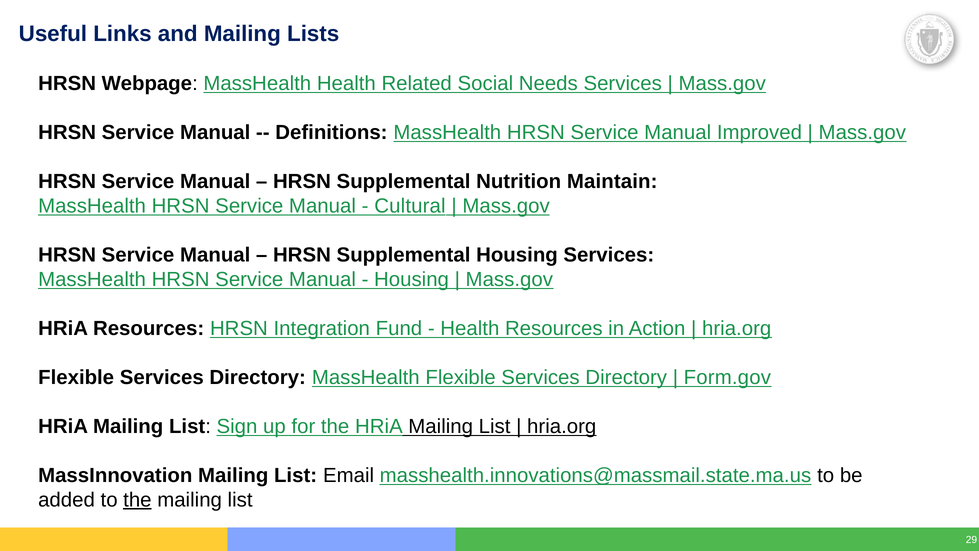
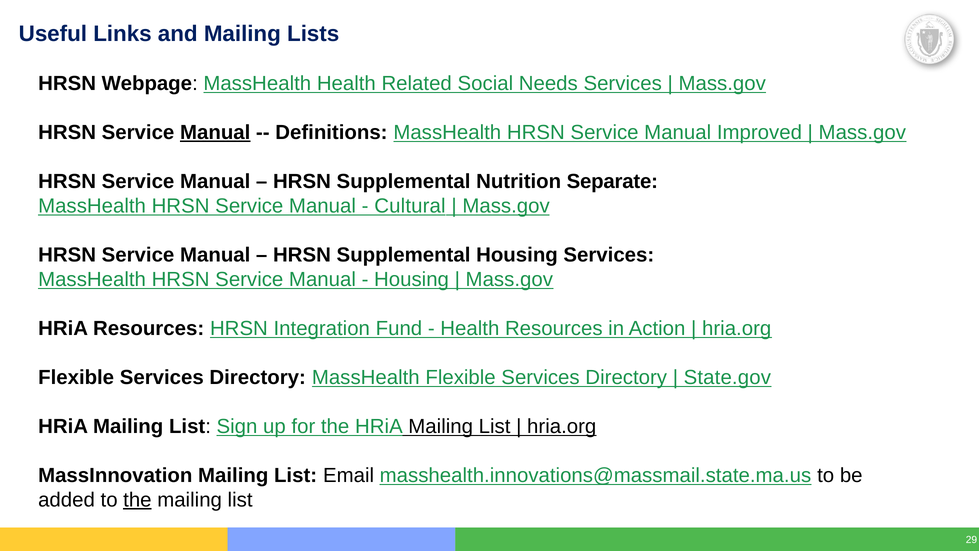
Manual at (215, 132) underline: none -> present
Maintain: Maintain -> Separate
Form.gov: Form.gov -> State.gov
